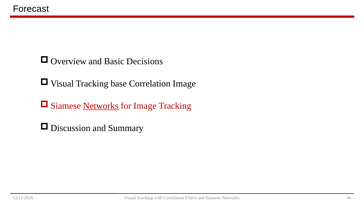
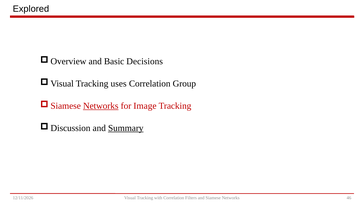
Forecast: Forecast -> Explored
base: base -> uses
Correlation Image: Image -> Group
Summary underline: none -> present
